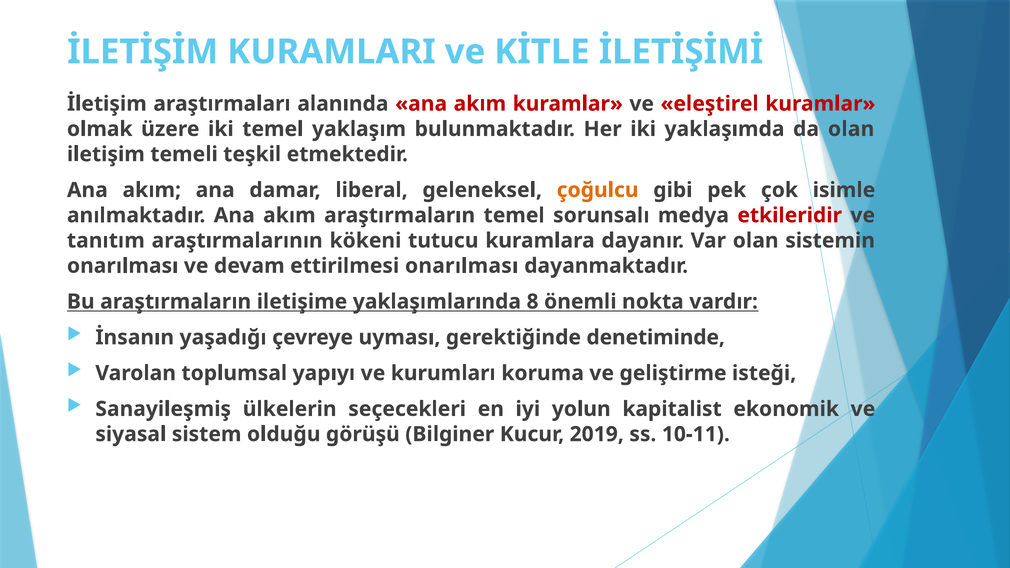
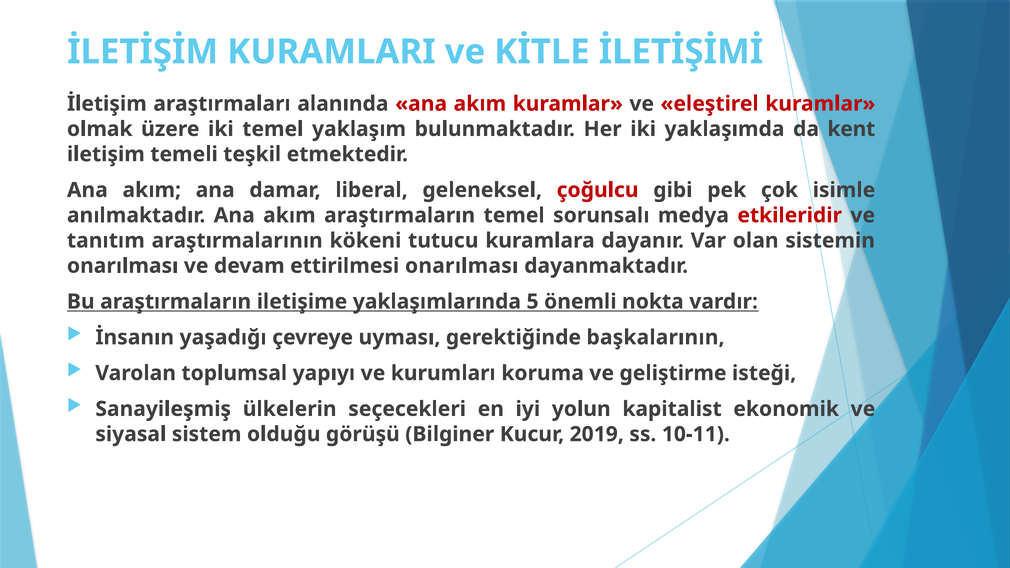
da olan: olan -> kent
çoğulcu colour: orange -> red
8: 8 -> 5
denetiminde: denetiminde -> başkalarının
